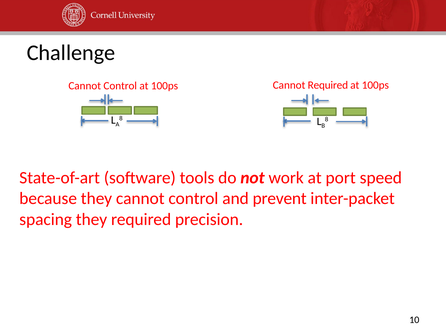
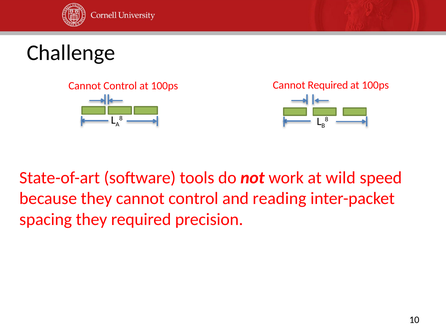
port: port -> wild
prevent: prevent -> reading
